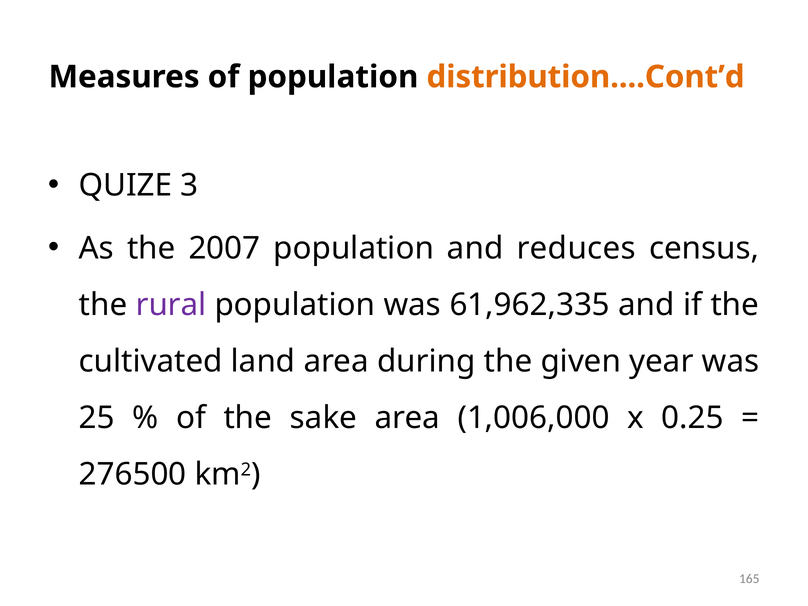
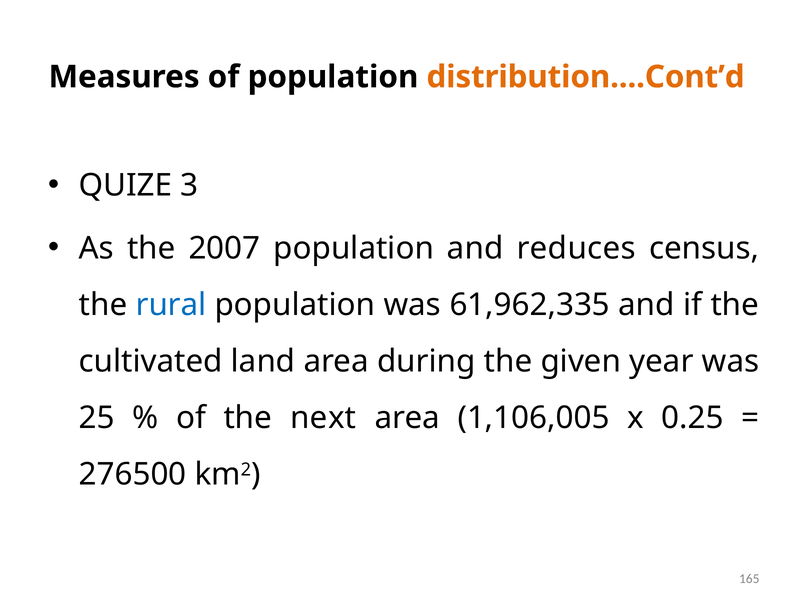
rural colour: purple -> blue
sake: sake -> next
1,006,000: 1,006,000 -> 1,106,005
